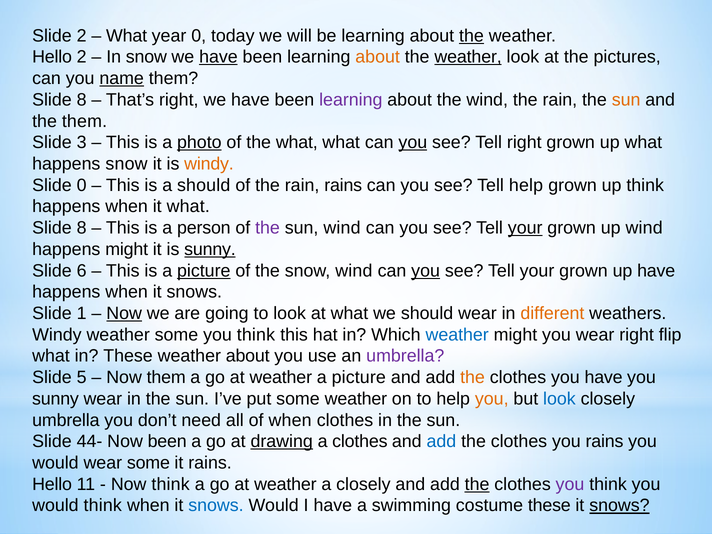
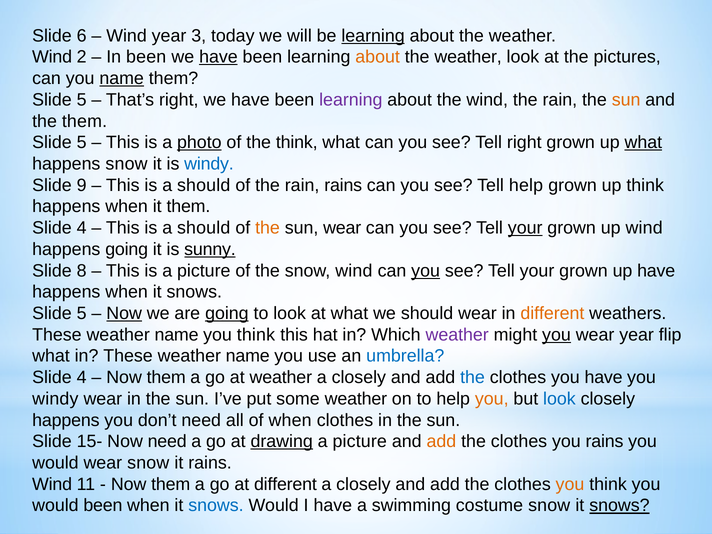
Slide 2: 2 -> 6
What at (127, 36): What -> Wind
year 0: 0 -> 3
learning at (373, 36) underline: none -> present
the at (471, 36) underline: present -> none
Hello at (52, 57): Hello -> Wind
In snow: snow -> been
weather at (468, 57) underline: present -> none
8 at (82, 100): 8 -> 5
3 at (82, 142): 3 -> 5
the what: what -> think
you at (413, 142) underline: present -> none
what at (643, 142) underline: none -> present
windy at (209, 164) colour: orange -> blue
Slide 0: 0 -> 9
it what: what -> them
8 at (82, 228): 8 -> 4
person at (204, 228): person -> should
the at (268, 228) colour: purple -> orange
sun wind: wind -> wear
happens might: might -> going
6: 6 -> 8
picture at (204, 271) underline: present -> none
1 at (82, 313): 1 -> 5
going at (227, 313) underline: none -> present
Windy at (57, 335): Windy -> These
some at (176, 335): some -> name
weather at (457, 335) colour: blue -> purple
you at (556, 335) underline: none -> present
wear right: right -> year
about at (248, 356): about -> name
umbrella at (405, 356) colour: purple -> blue
5 at (82, 377): 5 -> 4
picture at (359, 377): picture -> closely
the at (473, 377) colour: orange -> blue
sunny at (56, 399): sunny -> windy
umbrella at (66, 420): umbrella -> happens
44-: 44- -> 15-
Now been: been -> need
clothes at (360, 442): clothes -> picture
add at (441, 442) colour: blue -> orange
wear some: some -> snow
Hello at (52, 484): Hello -> Wind
think at (171, 484): think -> them
weather at (285, 484): weather -> different
the at (477, 484) underline: present -> none
you at (570, 484) colour: purple -> orange
would think: think -> been
costume these: these -> snow
